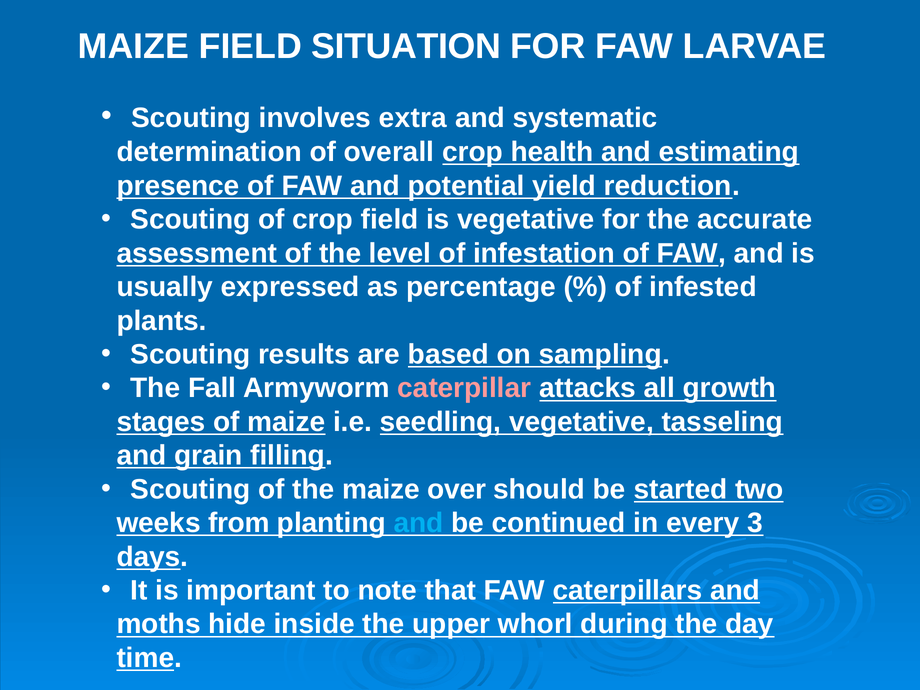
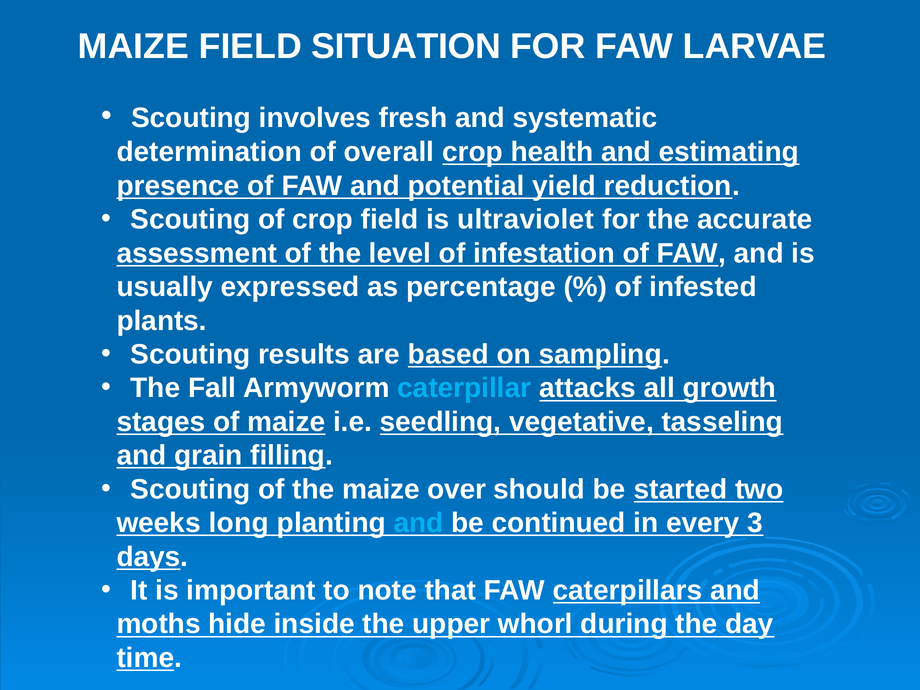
extra: extra -> fresh
is vegetative: vegetative -> ultraviolet
caterpillar colour: pink -> light blue
from: from -> long
